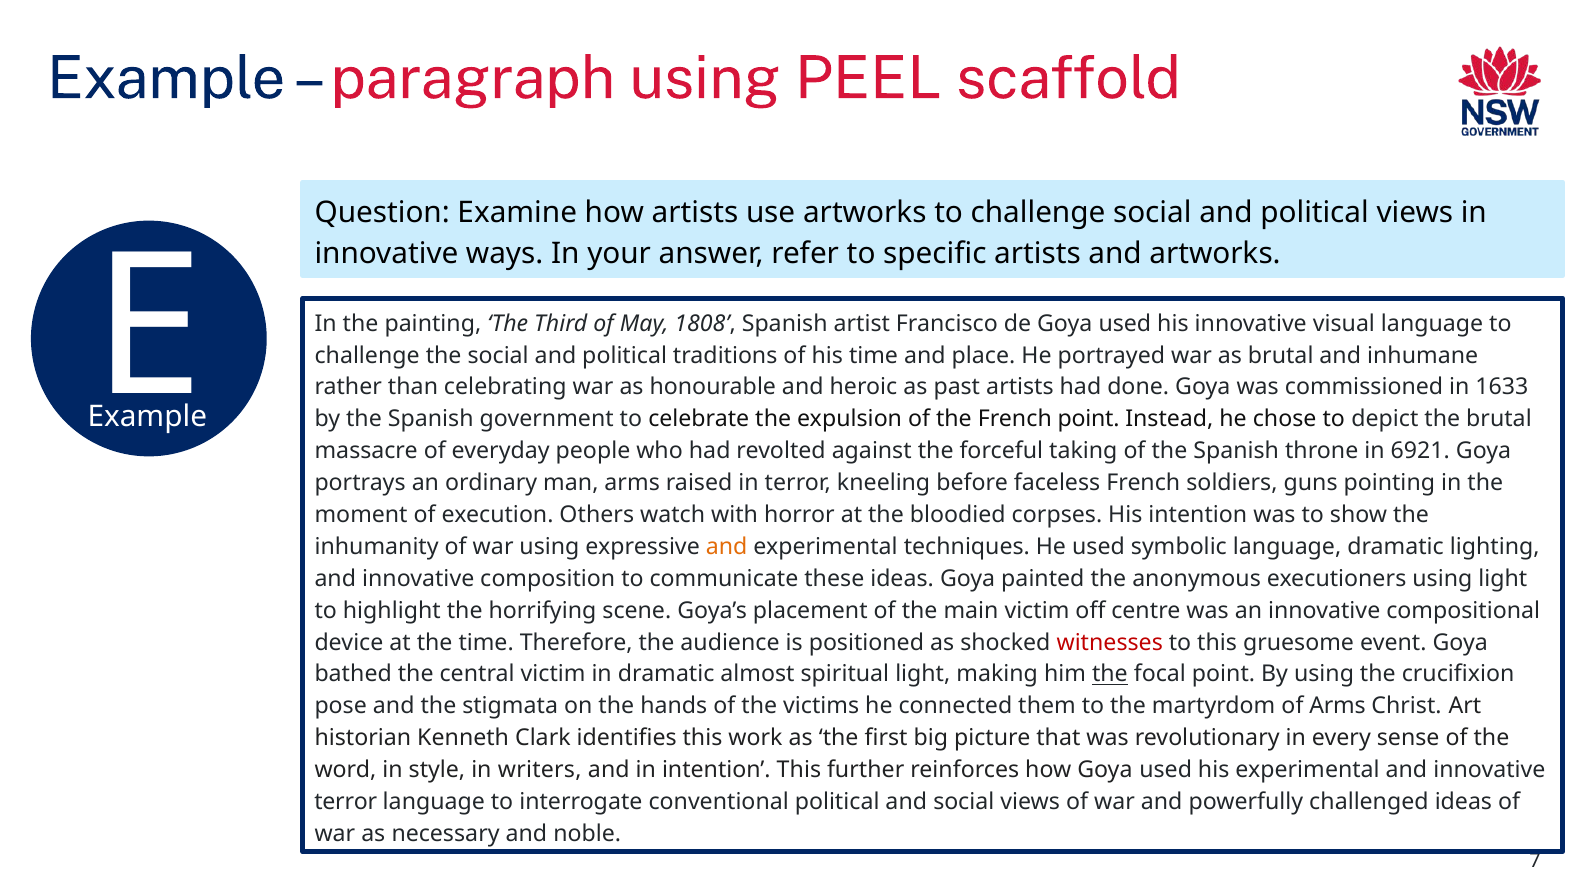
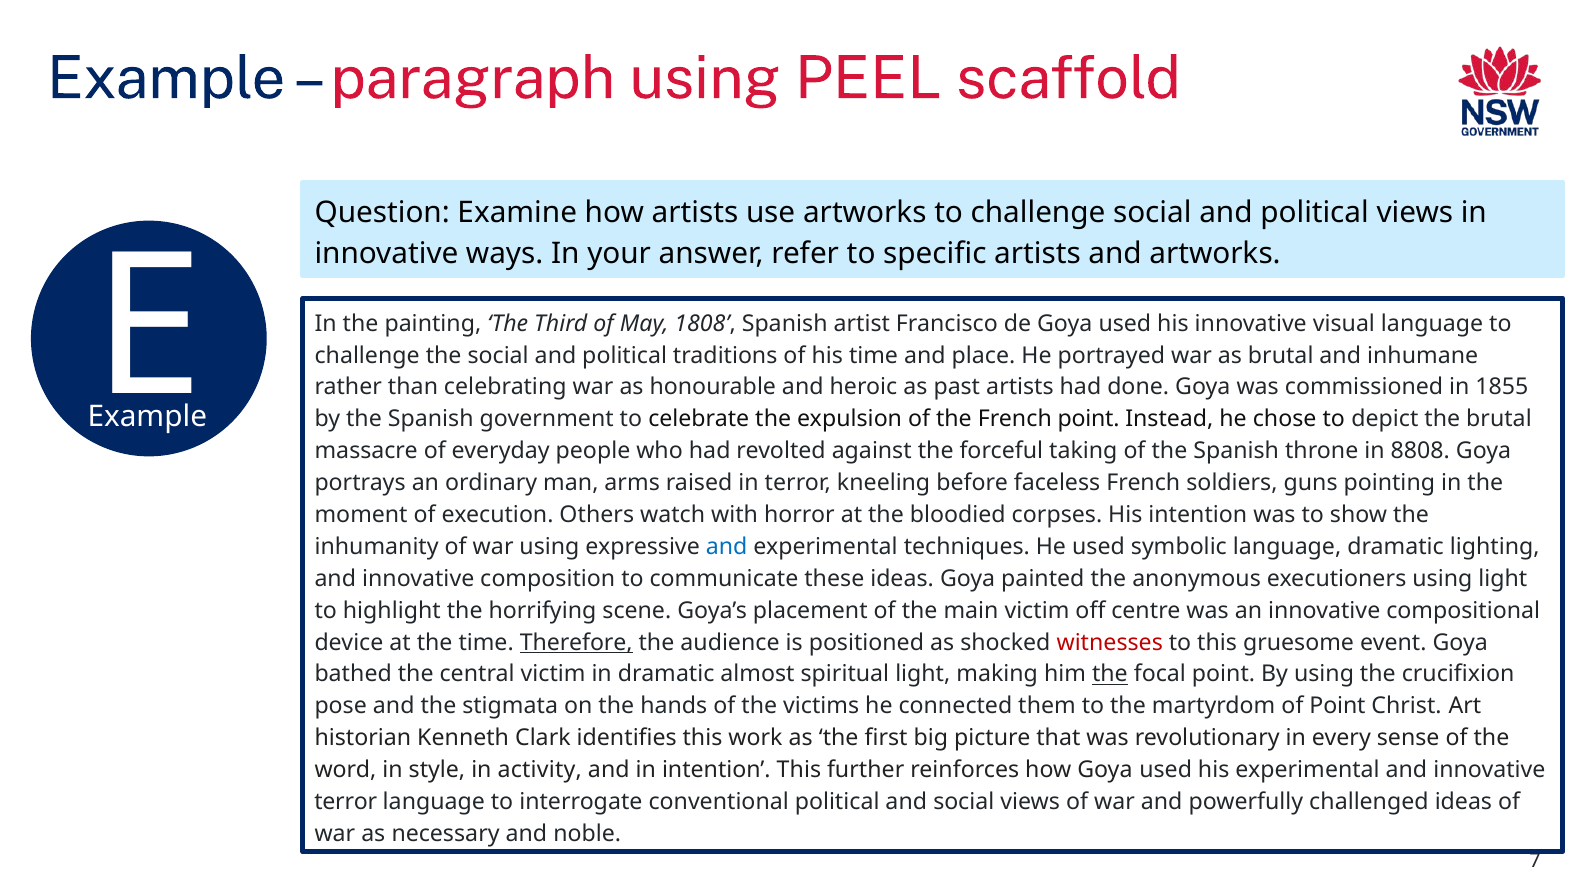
1633: 1633 -> 1855
6921: 6921 -> 8808
and at (727, 547) colour: orange -> blue
Therefore underline: none -> present
of Arms: Arms -> Point
writers: writers -> activity
